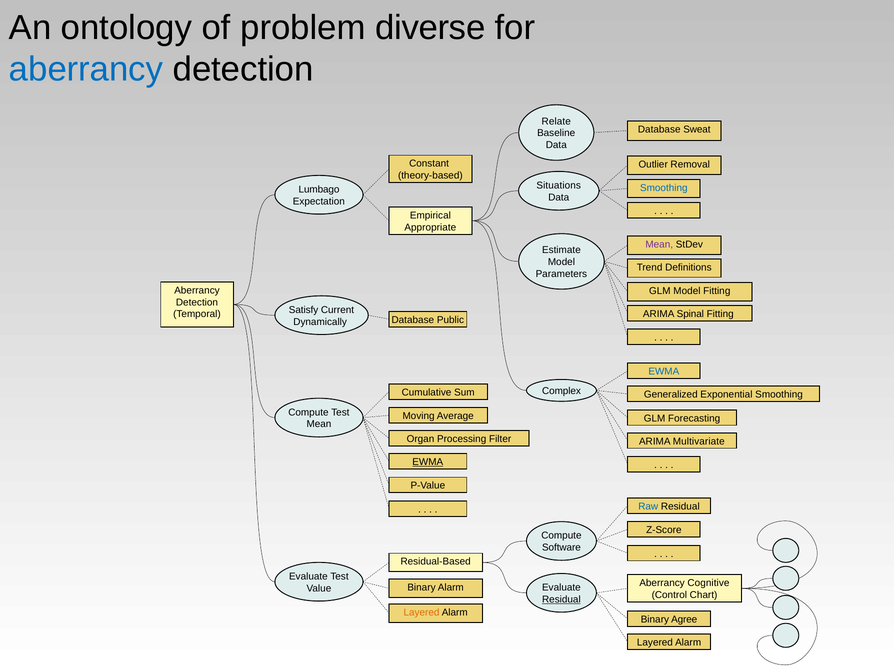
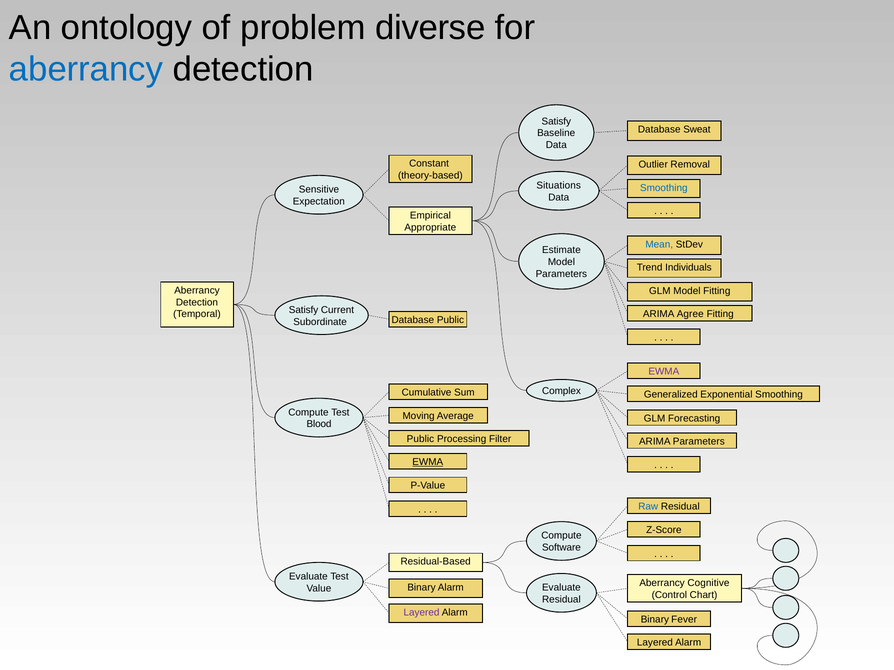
Relate at (556, 121): Relate -> Satisfy
Lumbago: Lumbago -> Sensitive
Mean at (659, 244) colour: purple -> blue
Definitions: Definitions -> Individuals
Spinal: Spinal -> Agree
Dynamically: Dynamically -> Subordinate
EWMA at (664, 372) colour: blue -> purple
Mean at (319, 425): Mean -> Blood
Organ at (420, 439): Organ -> Public
ARIMA Multivariate: Multivariate -> Parameters
Residual at (561, 600) underline: present -> none
Layered at (421, 613) colour: orange -> purple
Agree: Agree -> Fever
